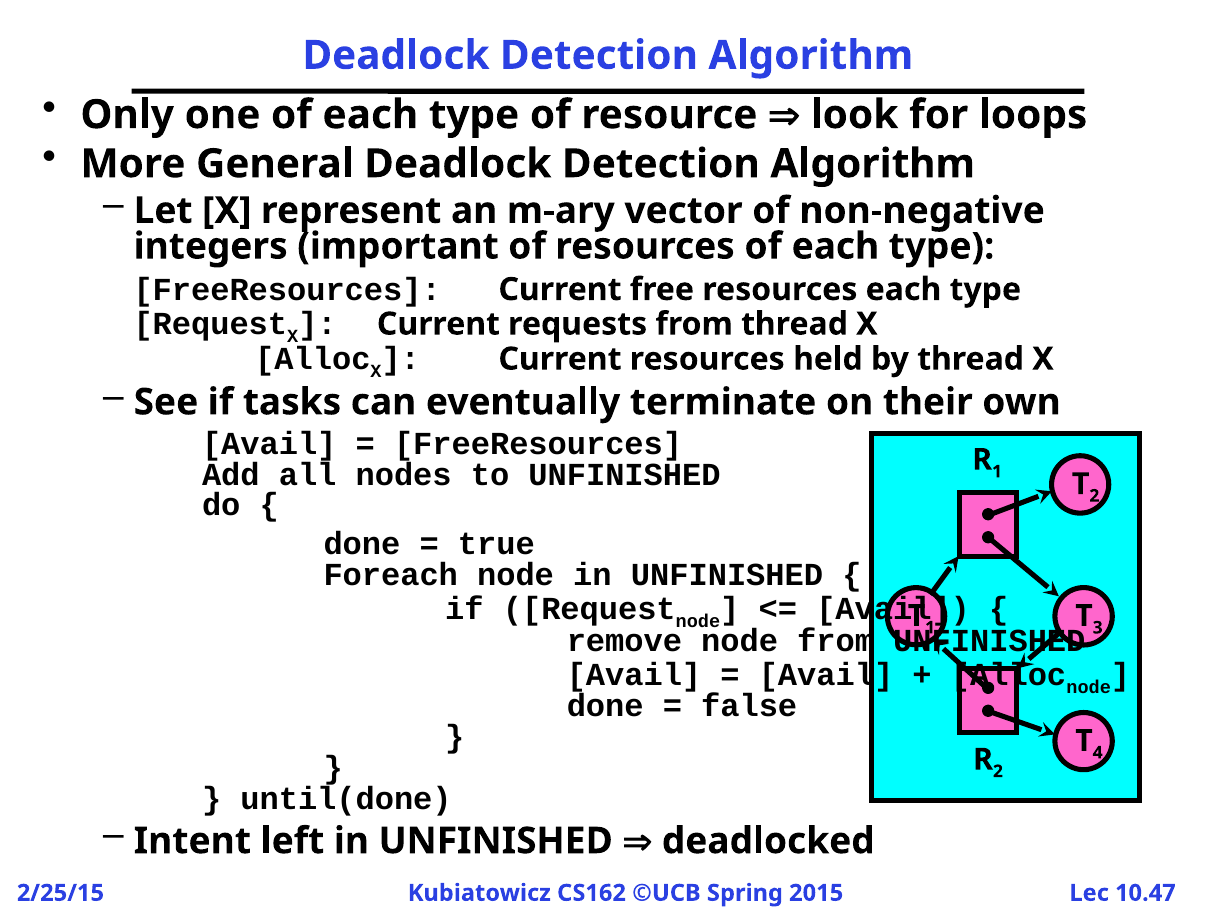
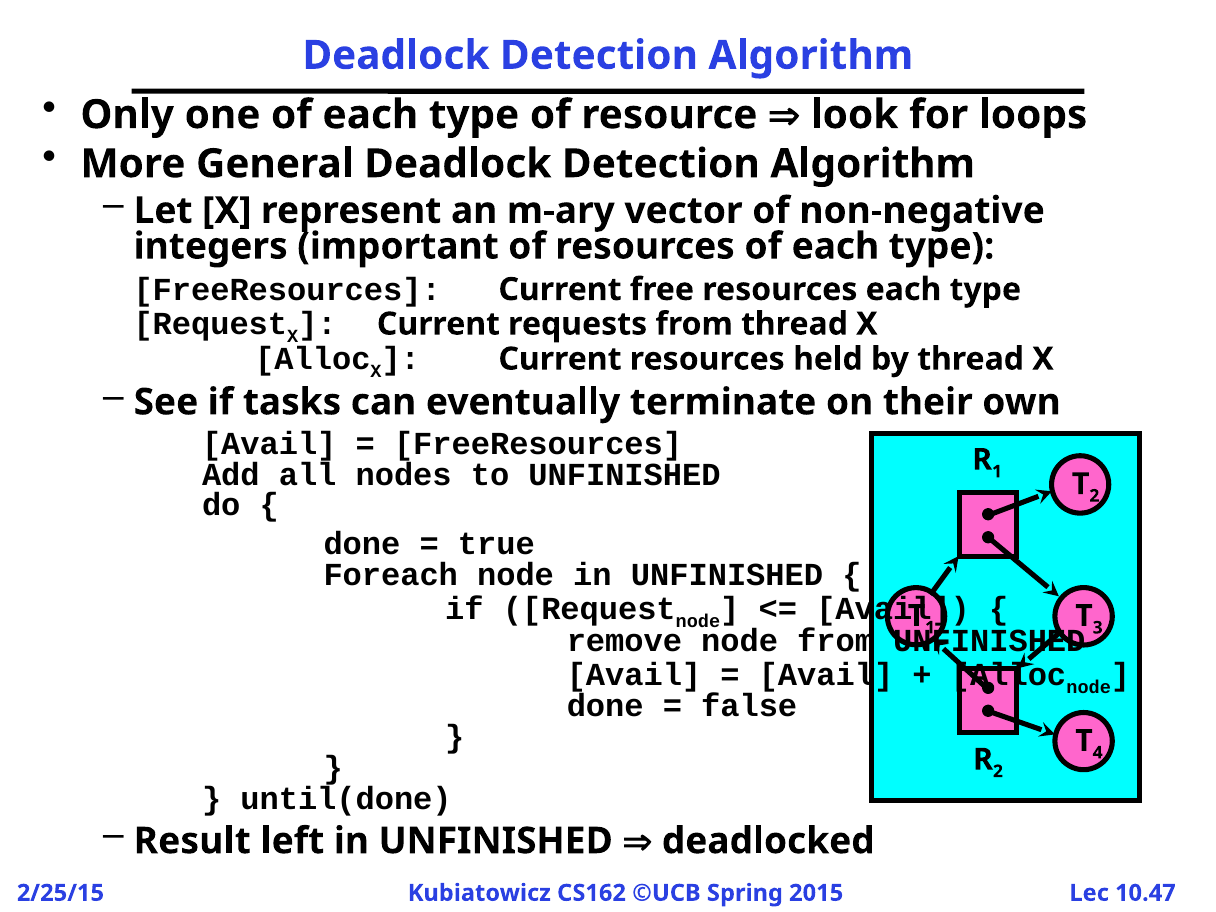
Intent: Intent -> Result
